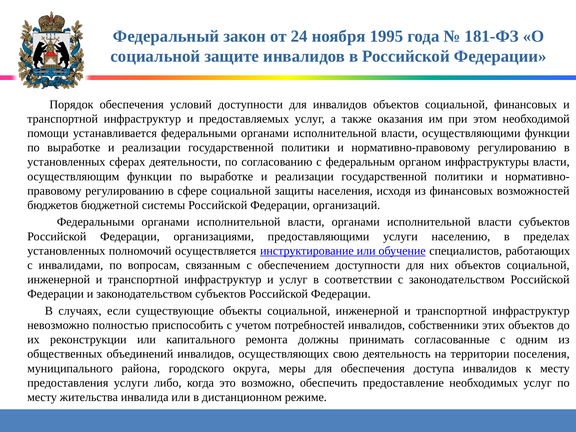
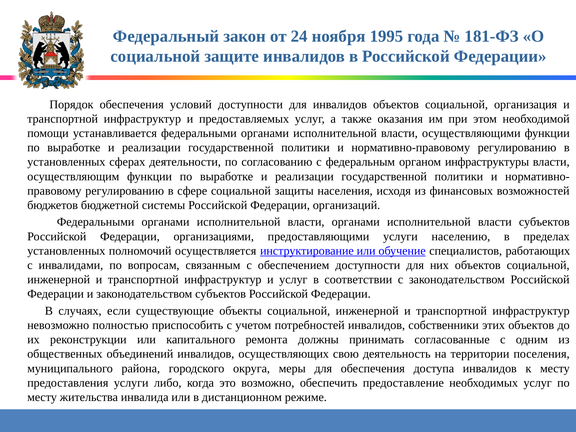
социальной финансовых: финансовых -> организация
